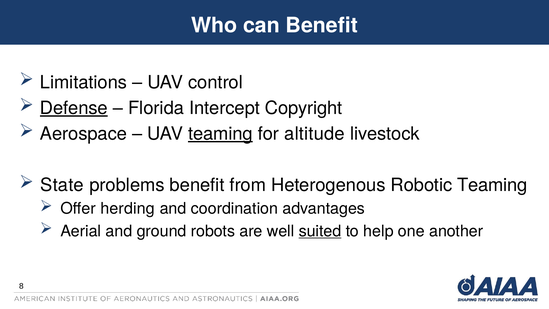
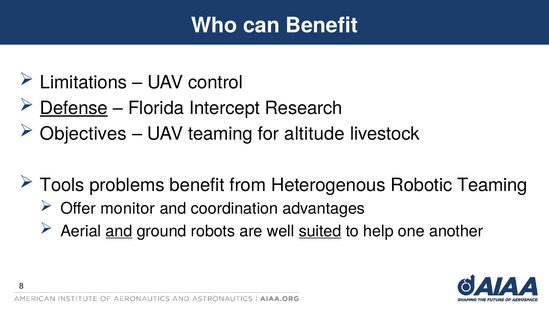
Copyright: Copyright -> Research
Aerospace: Aerospace -> Objectives
teaming at (220, 134) underline: present -> none
State: State -> Tools
herding: herding -> monitor
and at (119, 231) underline: none -> present
